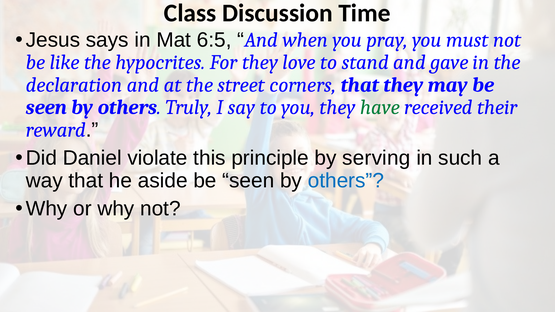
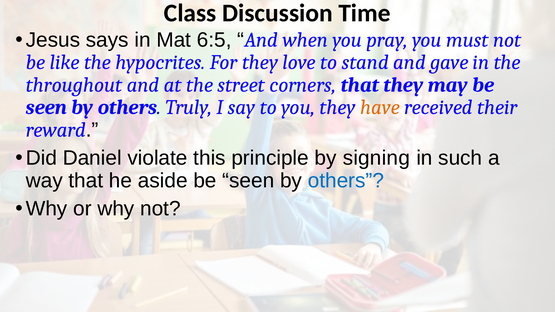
declaration: declaration -> throughout
have colour: green -> orange
serving: serving -> signing
